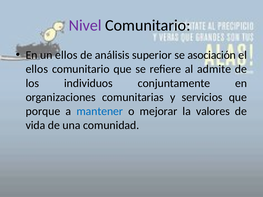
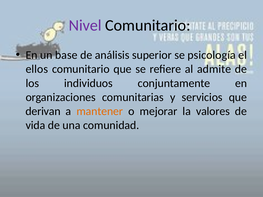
un ellos: ellos -> base
asociación: asociación -> psicología
porque: porque -> derivan
mantener colour: blue -> orange
